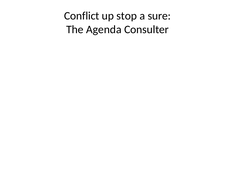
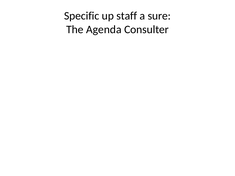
Conflict: Conflict -> Specific
stop: stop -> staff
